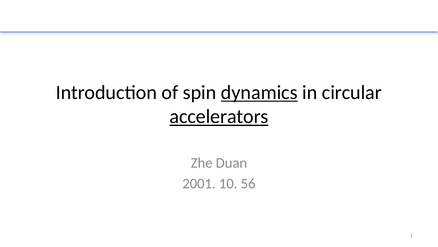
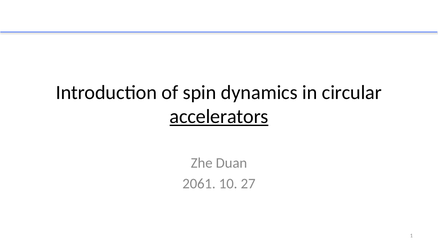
dynamics underline: present -> none
2001: 2001 -> 2061
56: 56 -> 27
